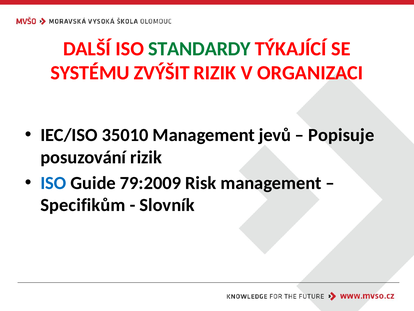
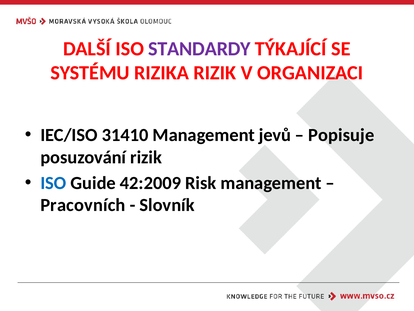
STANDARDY colour: green -> purple
ZVÝŠIT: ZVÝŠIT -> RIZIKA
35010: 35010 -> 31410
79:2009: 79:2009 -> 42:2009
Specifikům: Specifikům -> Pracovních
